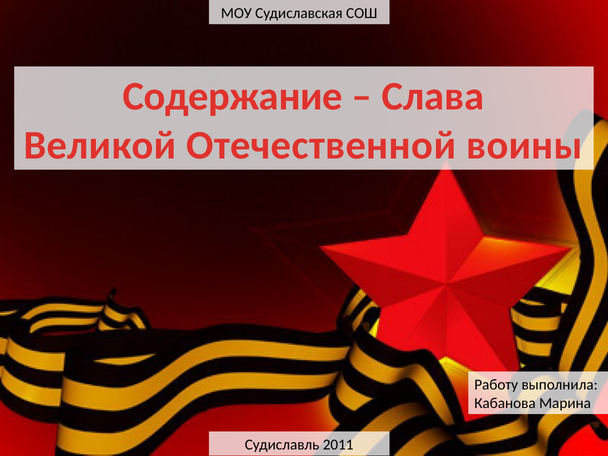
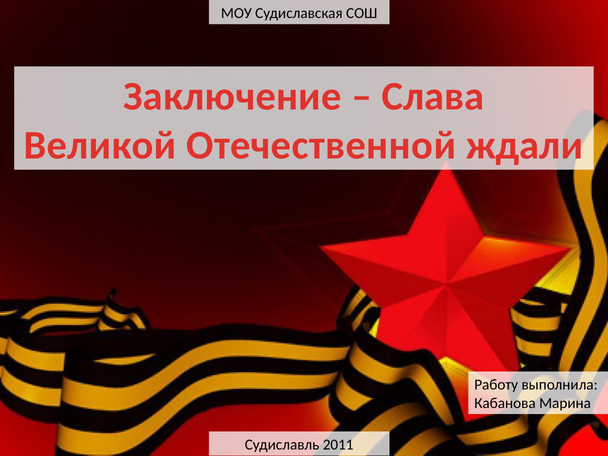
Содержание: Содержание -> Заключение
воины: воины -> ждали
